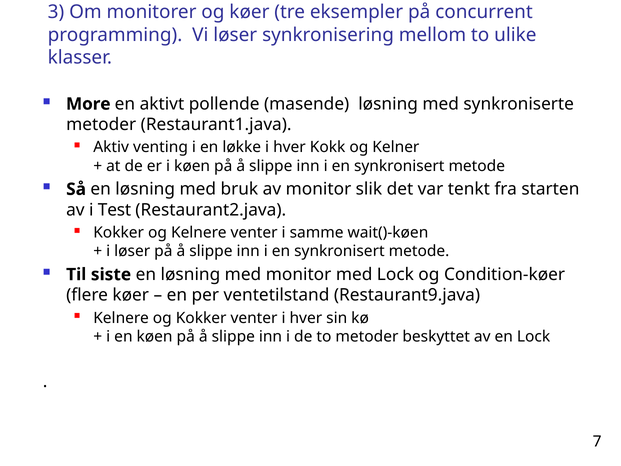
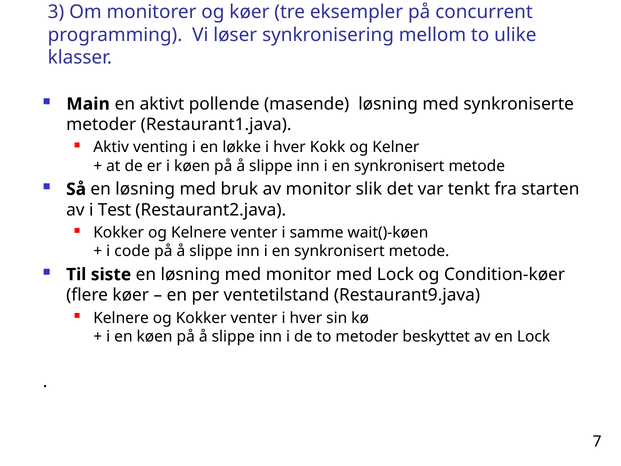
More: More -> Main
i løser: løser -> code
